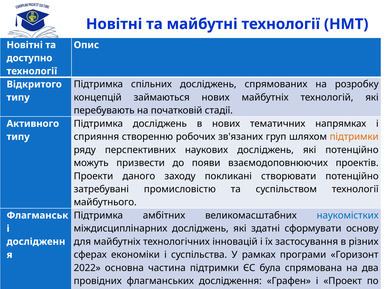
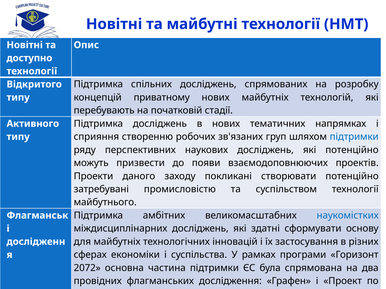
займаються: займаються -> приватному
підтримки at (354, 137) colour: orange -> blue
2022: 2022 -> 2072
